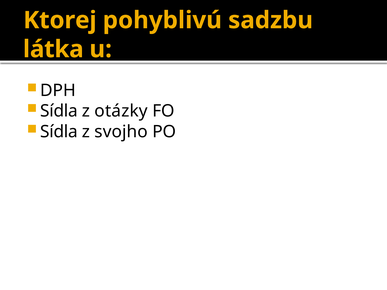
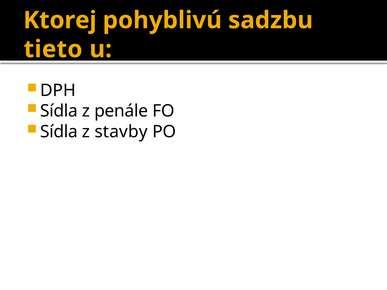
látka: látka -> tieto
otázky: otázky -> penále
svojho: svojho -> stavby
